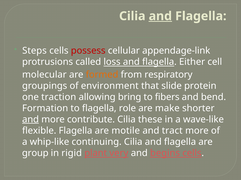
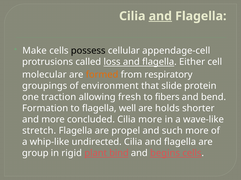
Steps: Steps -> Make
possess colour: red -> black
appendage-link: appendage-link -> appendage-cell
bring: bring -> fresh
role: role -> well
make: make -> holds
and at (31, 120) underline: present -> none
contribute: contribute -> concluded
Cilia these: these -> more
flexible: flexible -> stretch
motile: motile -> propel
tract: tract -> such
continuing: continuing -> undirected
very: very -> bind
